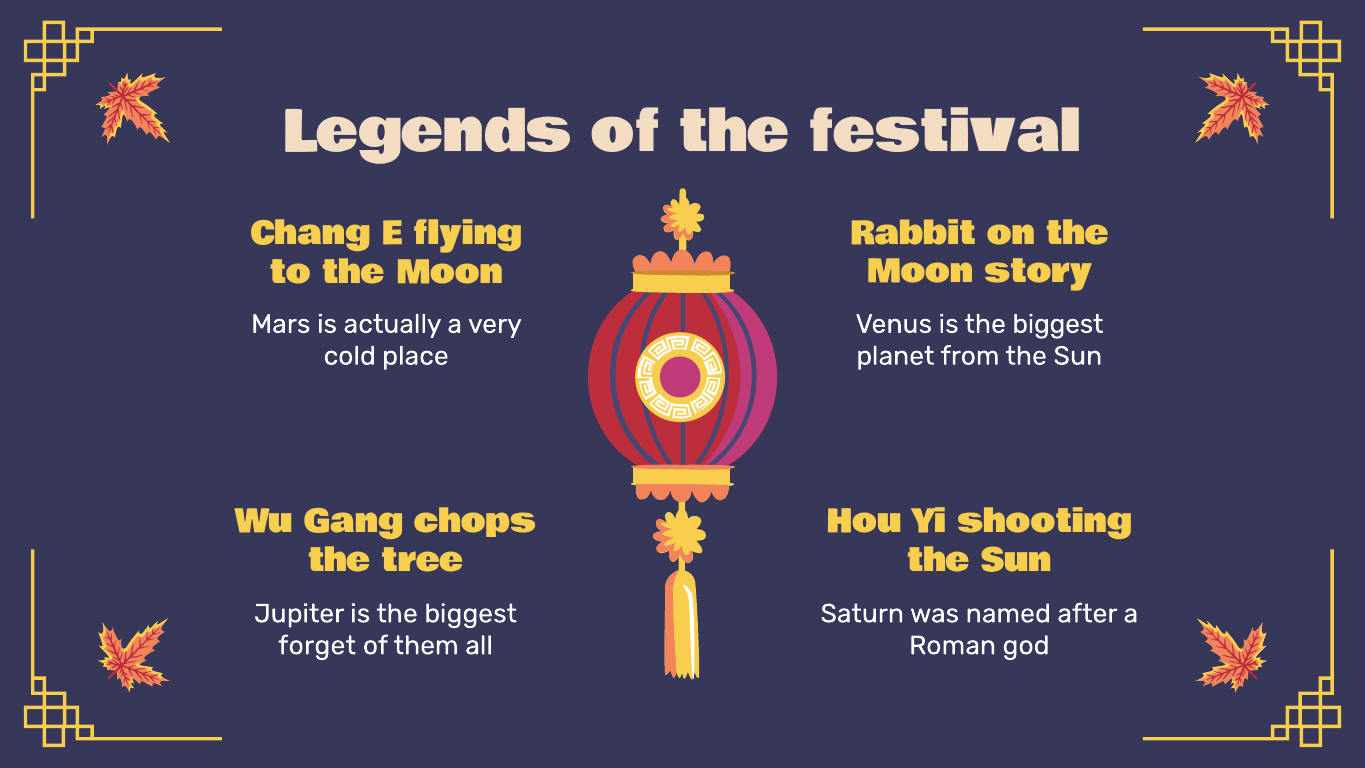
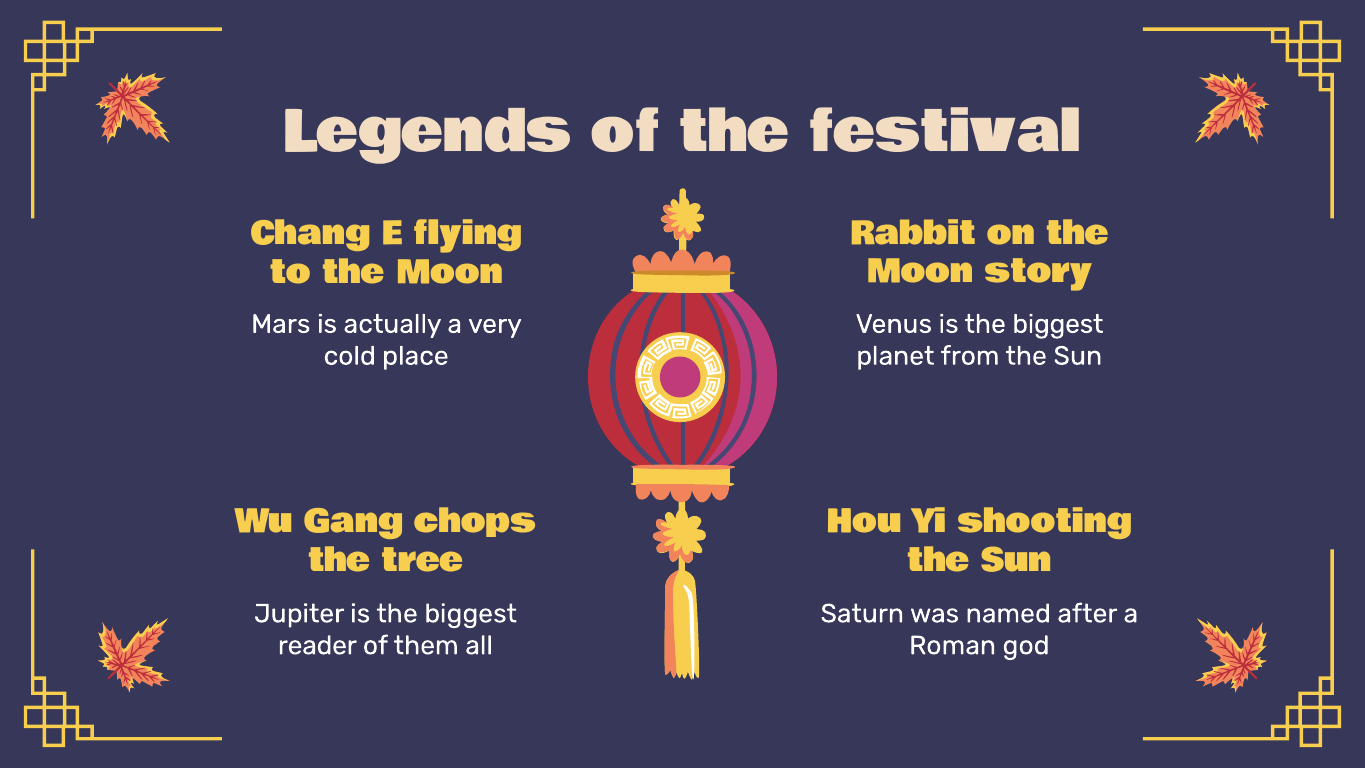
forget: forget -> reader
